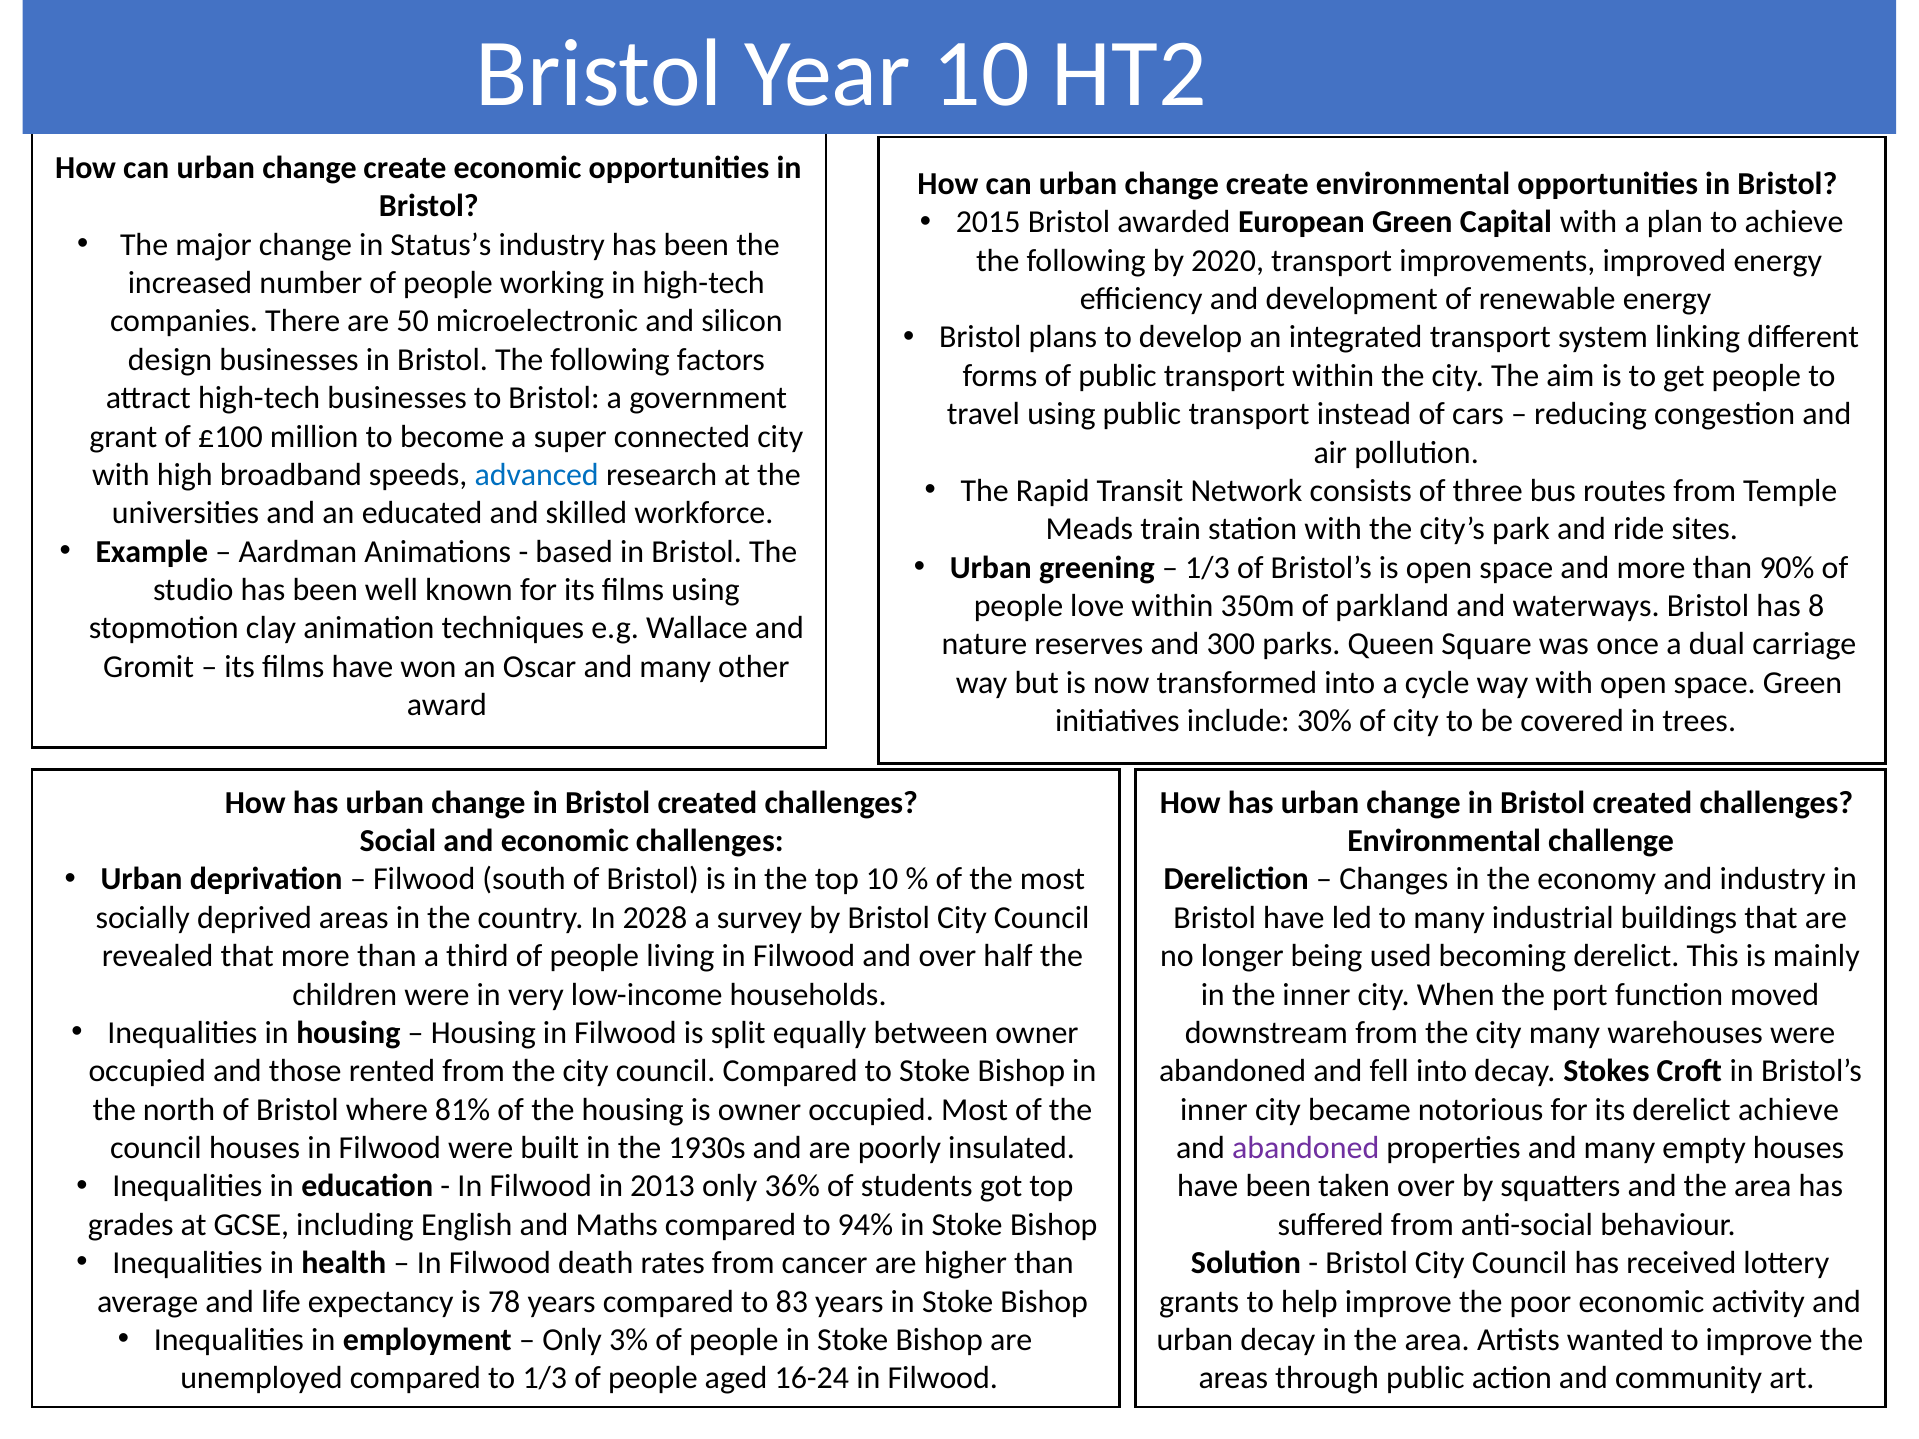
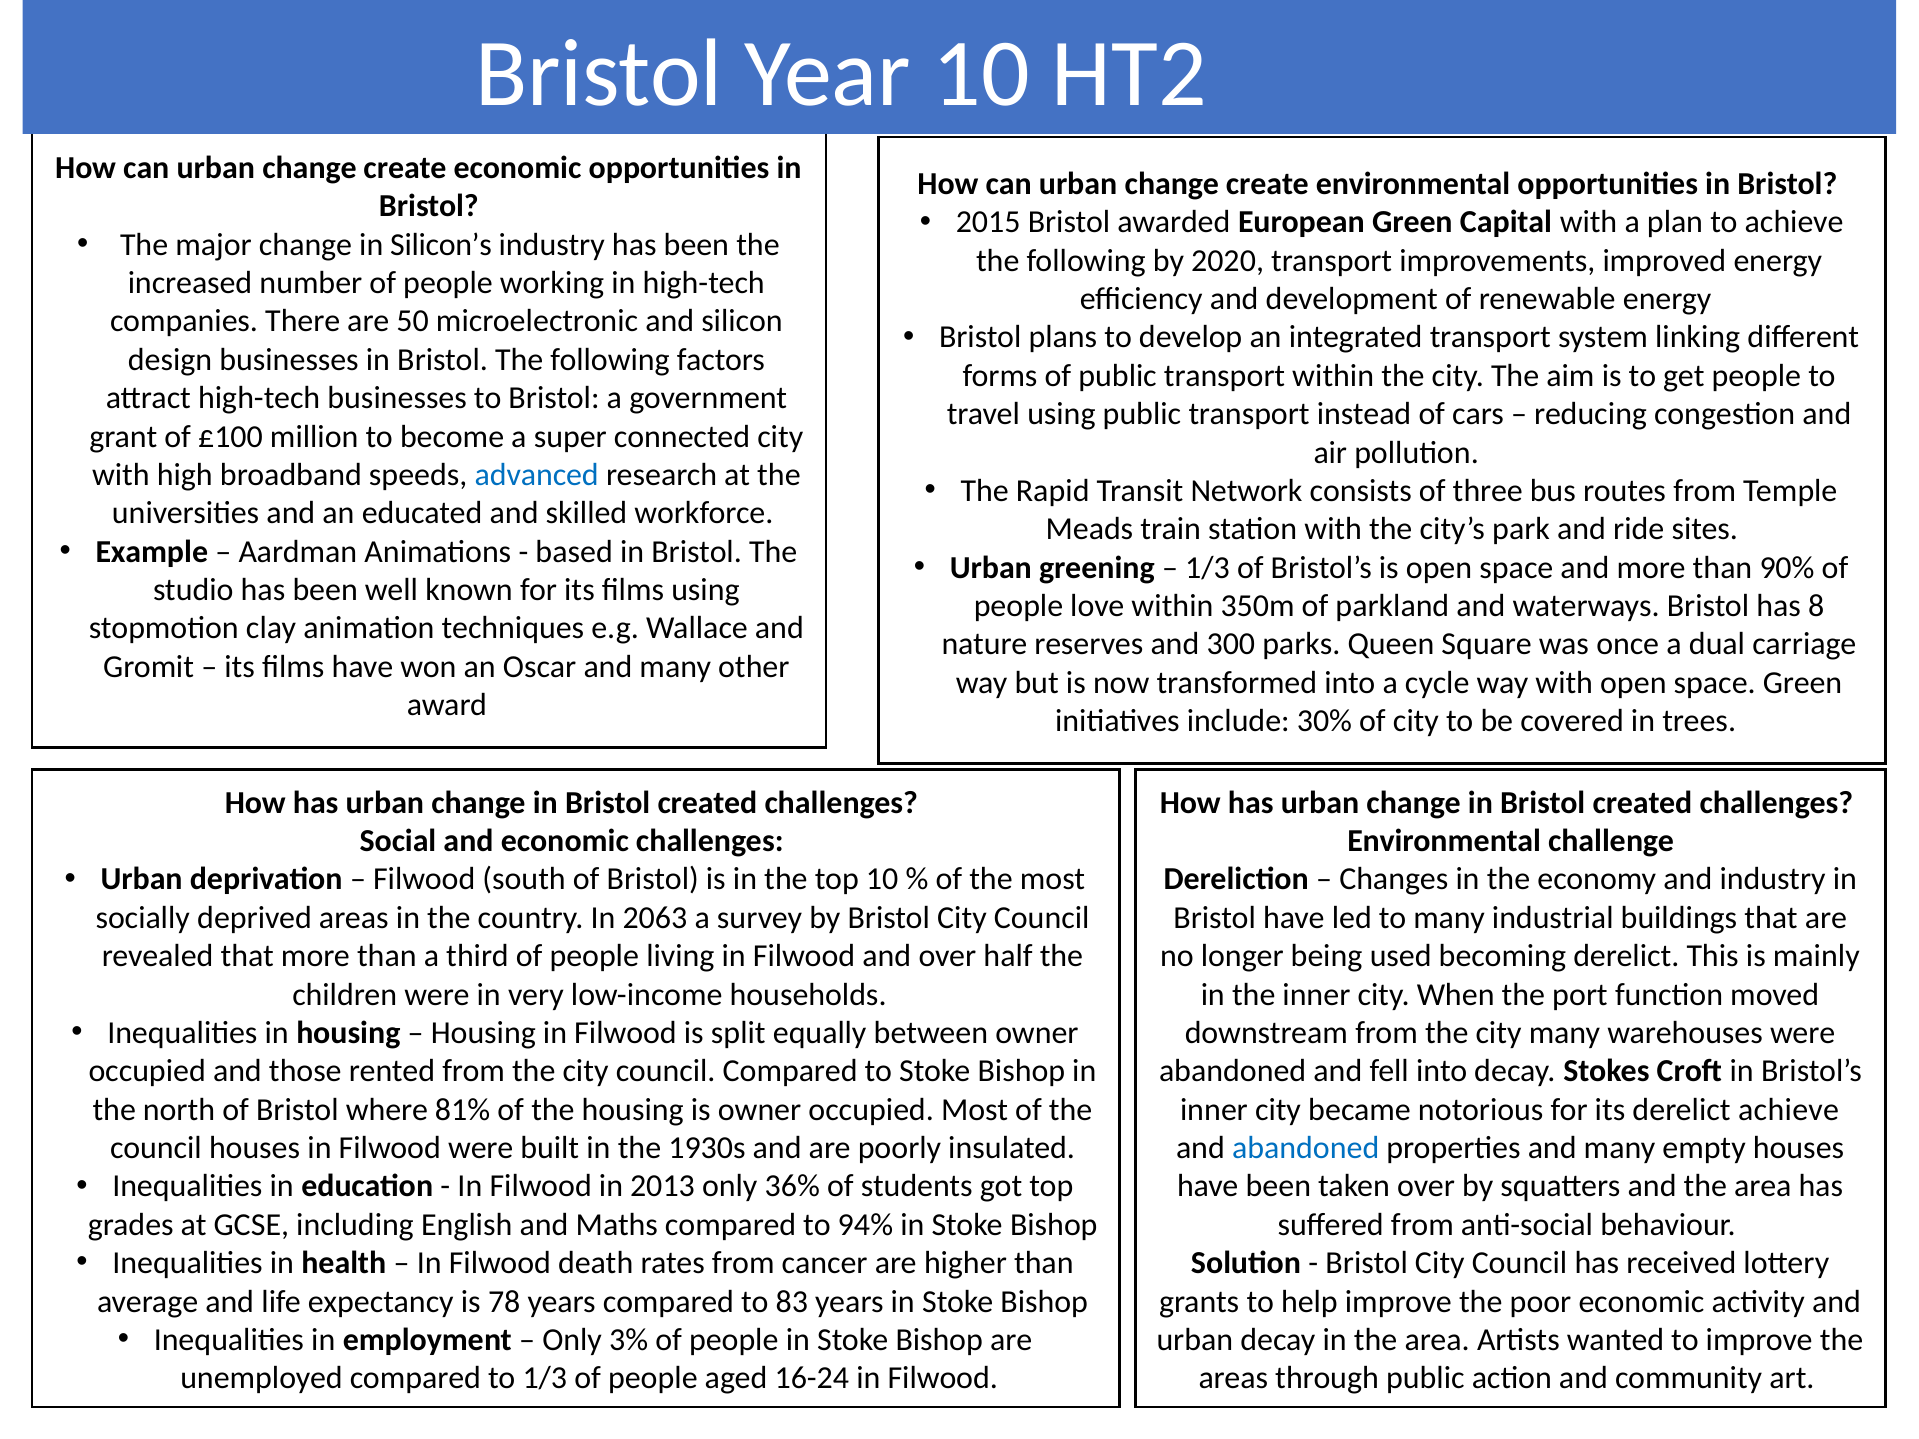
Status’s: Status’s -> Silicon’s
2028: 2028 -> 2063
abandoned at (1306, 1148) colour: purple -> blue
